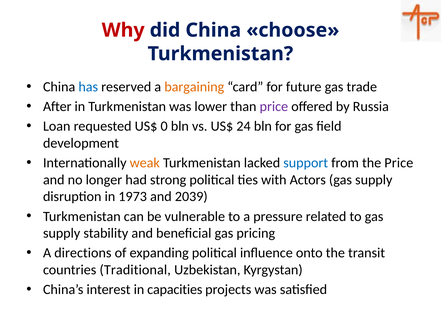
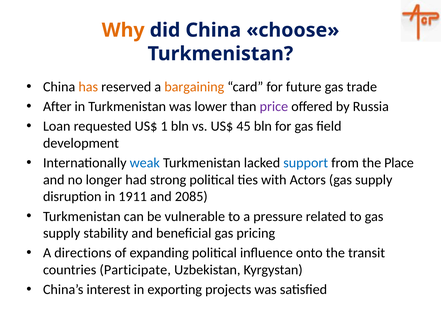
Why colour: red -> orange
has colour: blue -> orange
0: 0 -> 1
24: 24 -> 45
weak colour: orange -> blue
the Price: Price -> Place
1973: 1973 -> 1911
2039: 2039 -> 2085
Traditional: Traditional -> Participate
capacities: capacities -> exporting
